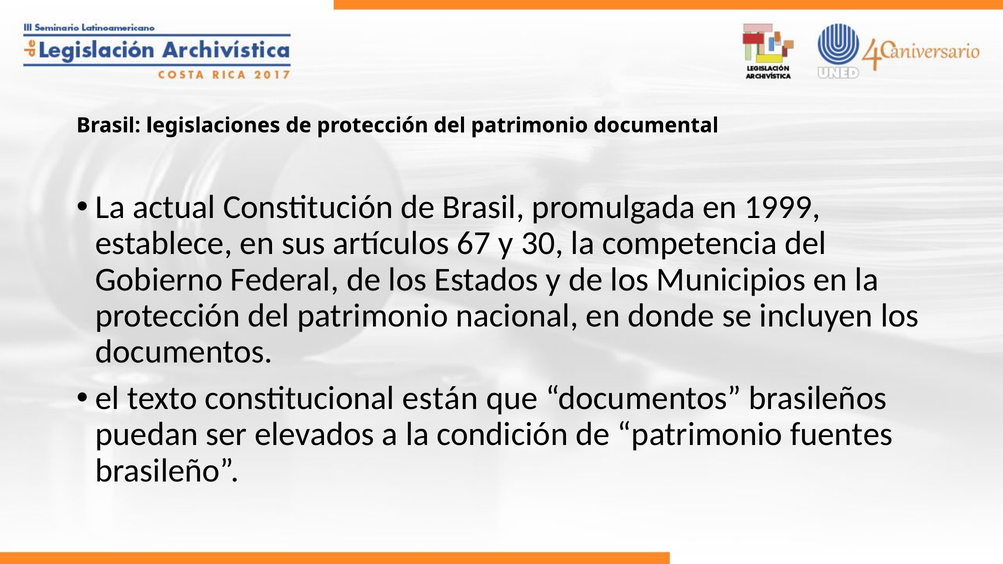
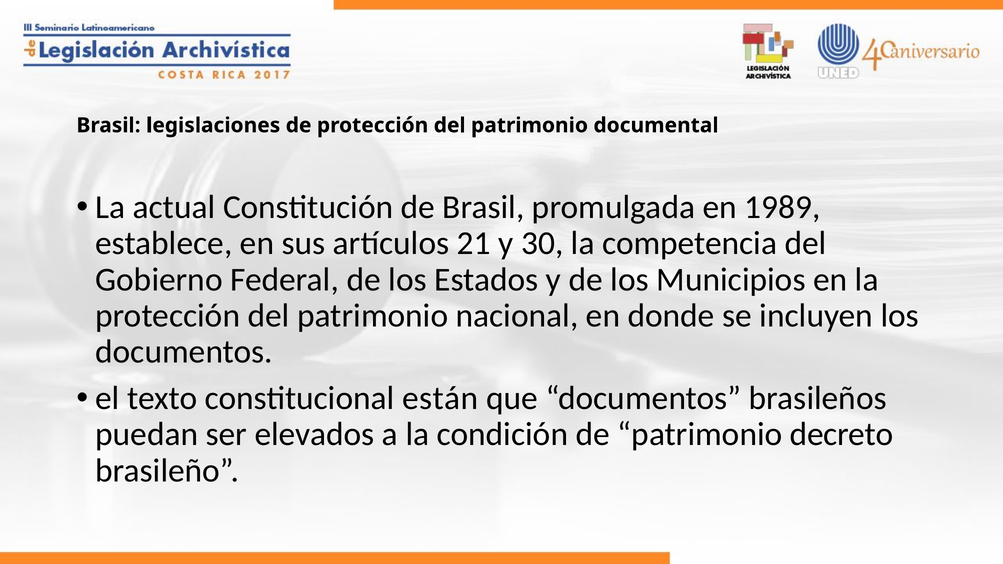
1999: 1999 -> 1989
67: 67 -> 21
fuentes: fuentes -> decreto
